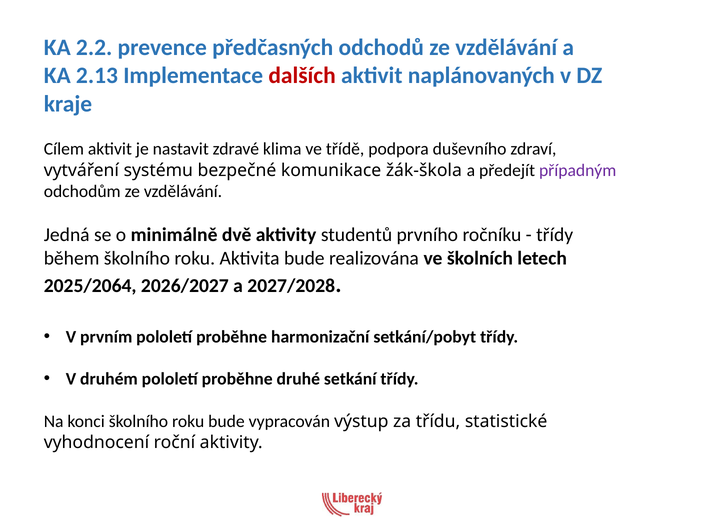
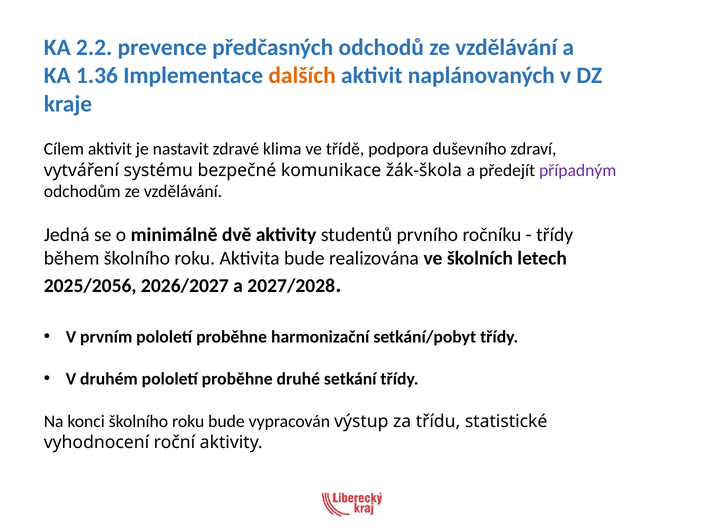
2.13: 2.13 -> 1.36
dalších colour: red -> orange
2025/2064: 2025/2064 -> 2025/2056
